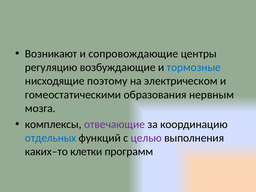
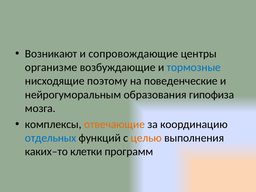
регуляцию: регуляцию -> организме
электрическом: электрическом -> поведенческие
гомеостатическими: гомеостатическими -> нейрогуморальным
нервным: нервным -> гипофиза
отвечающие colour: purple -> orange
целью colour: purple -> orange
